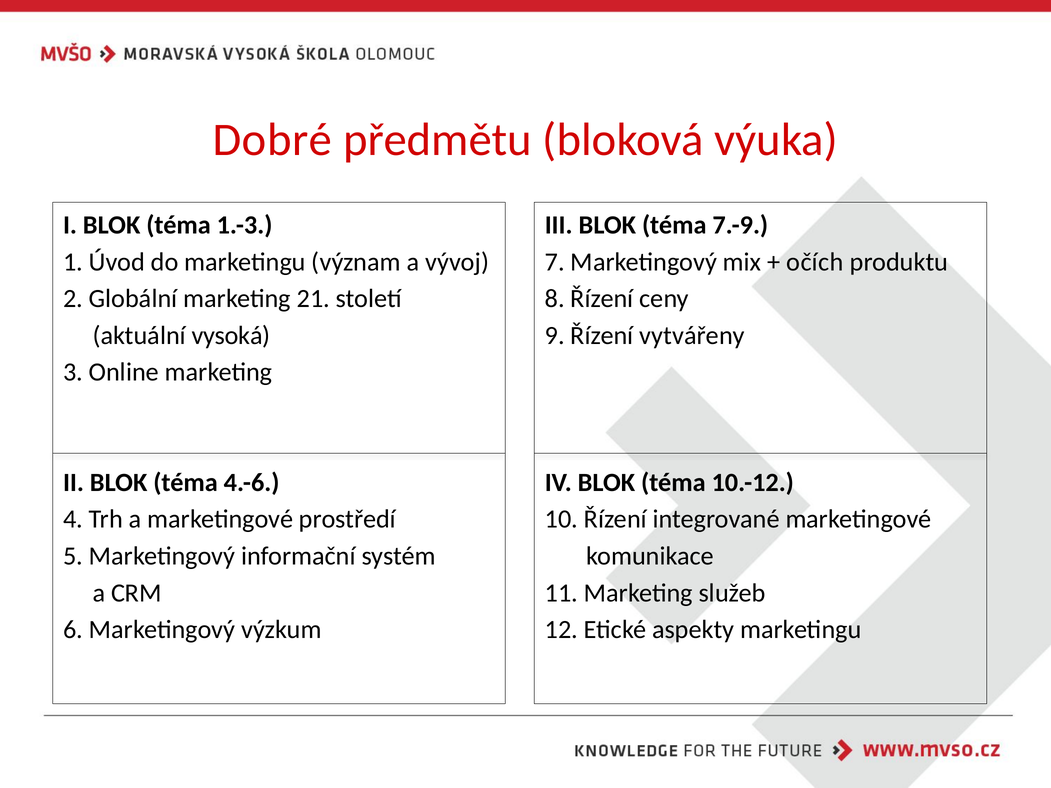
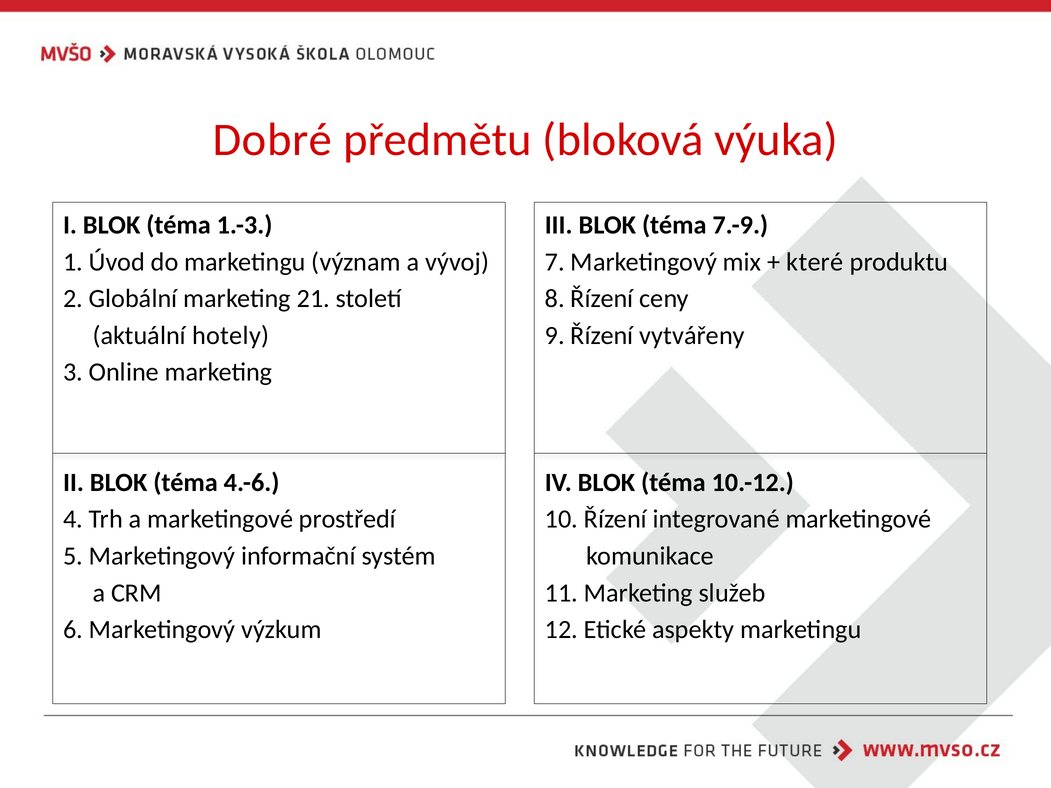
očích: očích -> které
vysoká: vysoká -> hotely
